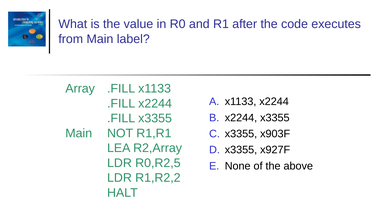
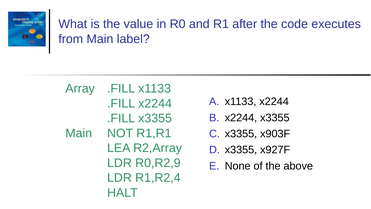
R0,R2,5: R0,R2,5 -> R0,R2,9
R1,R2,2: R1,R2,2 -> R1,R2,4
